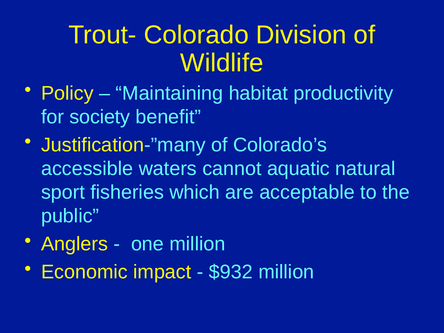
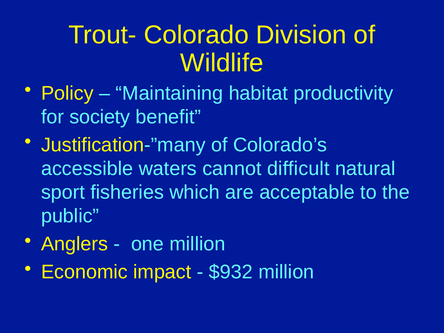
aquatic: aquatic -> difficult
